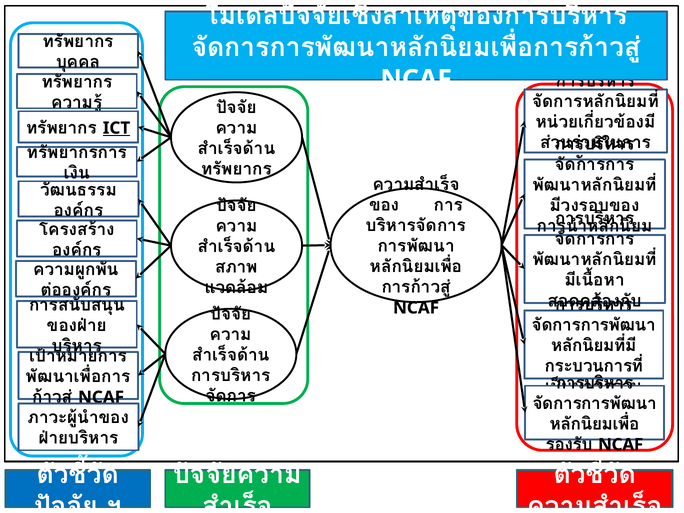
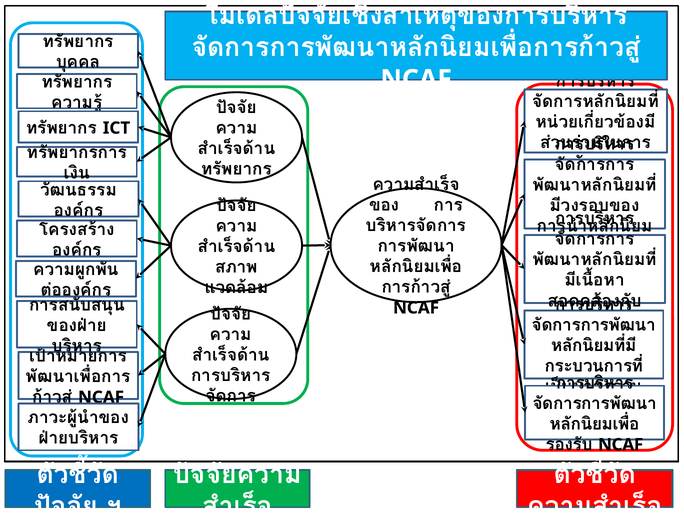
ICT underline: present -> none
